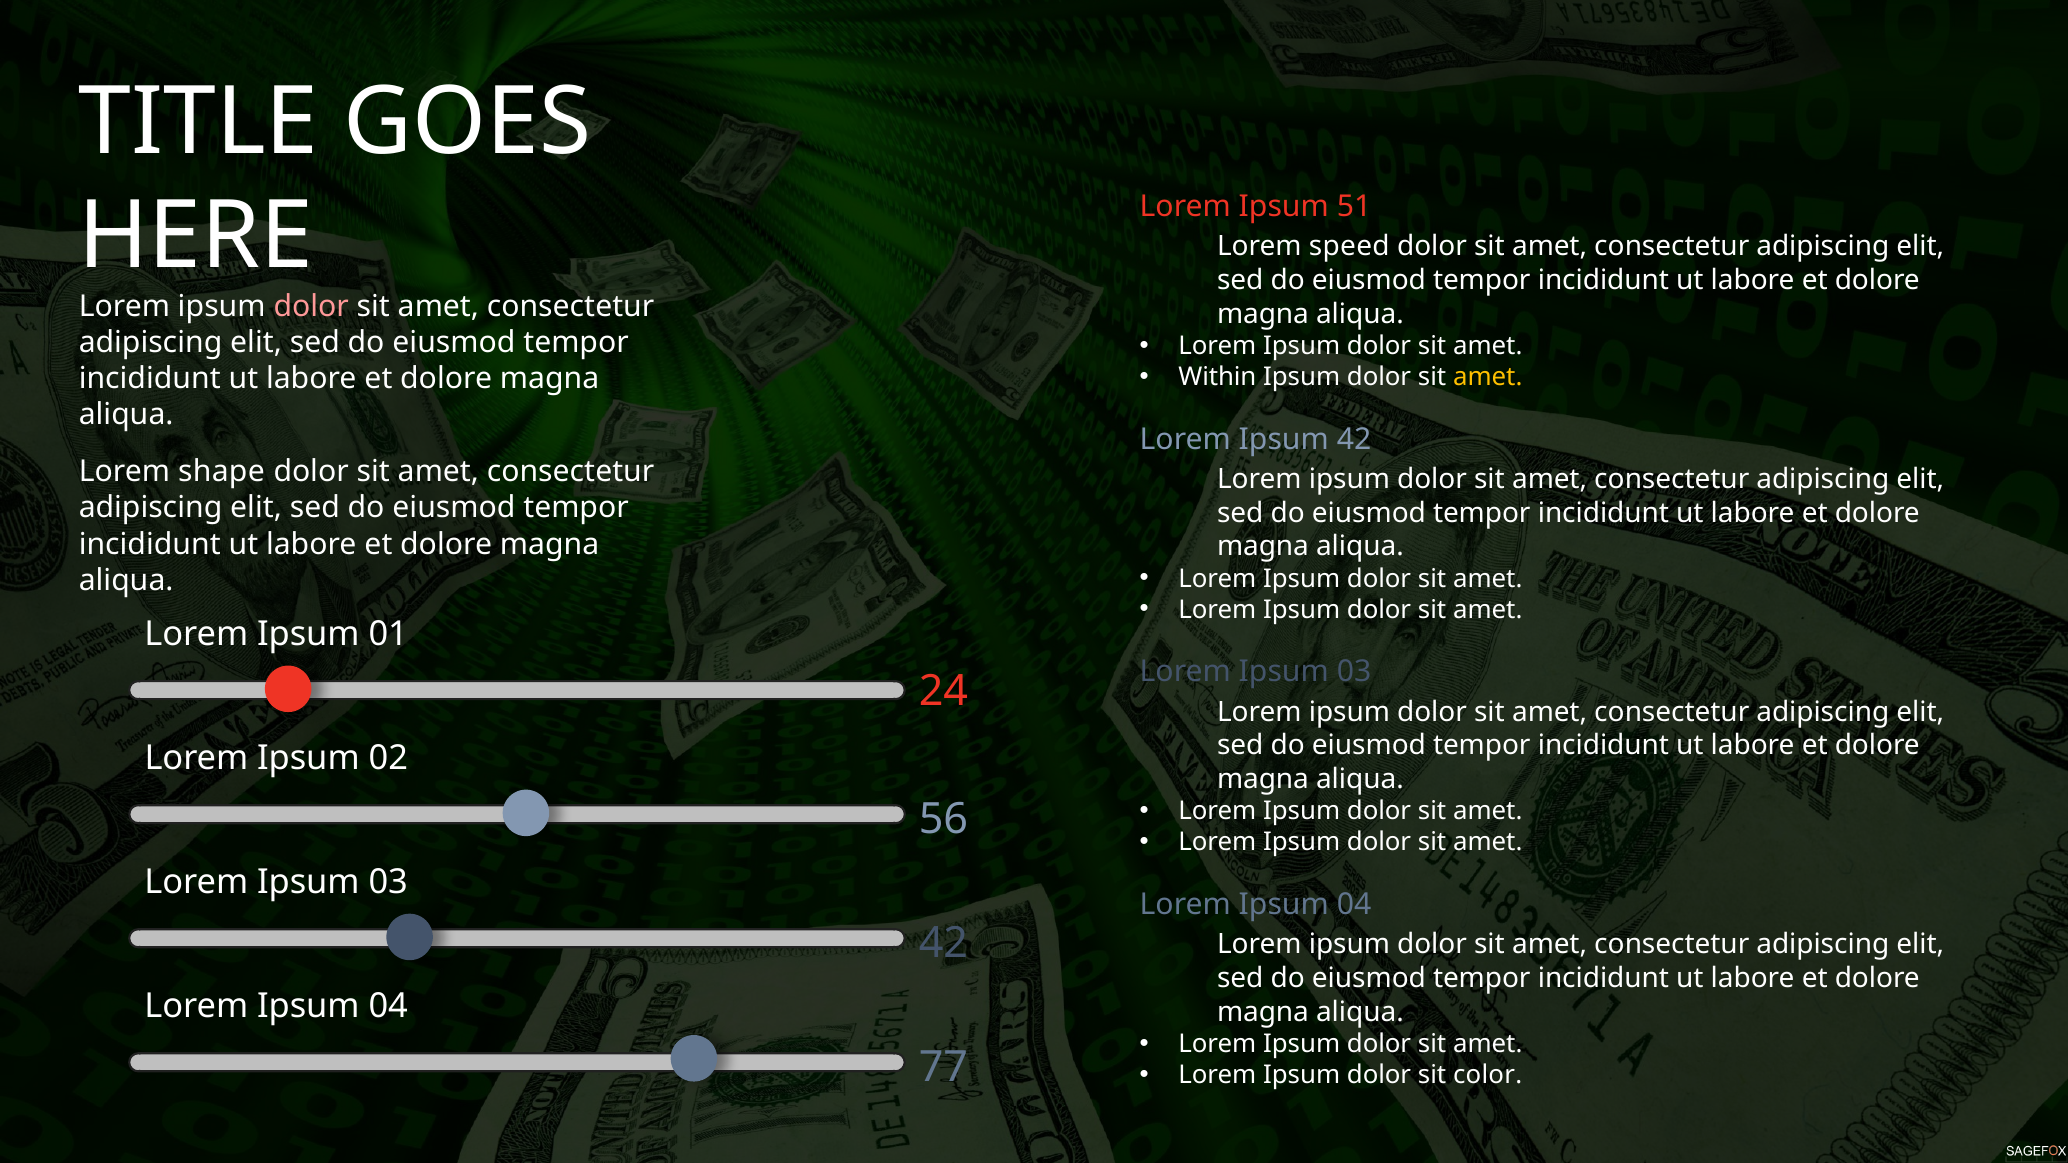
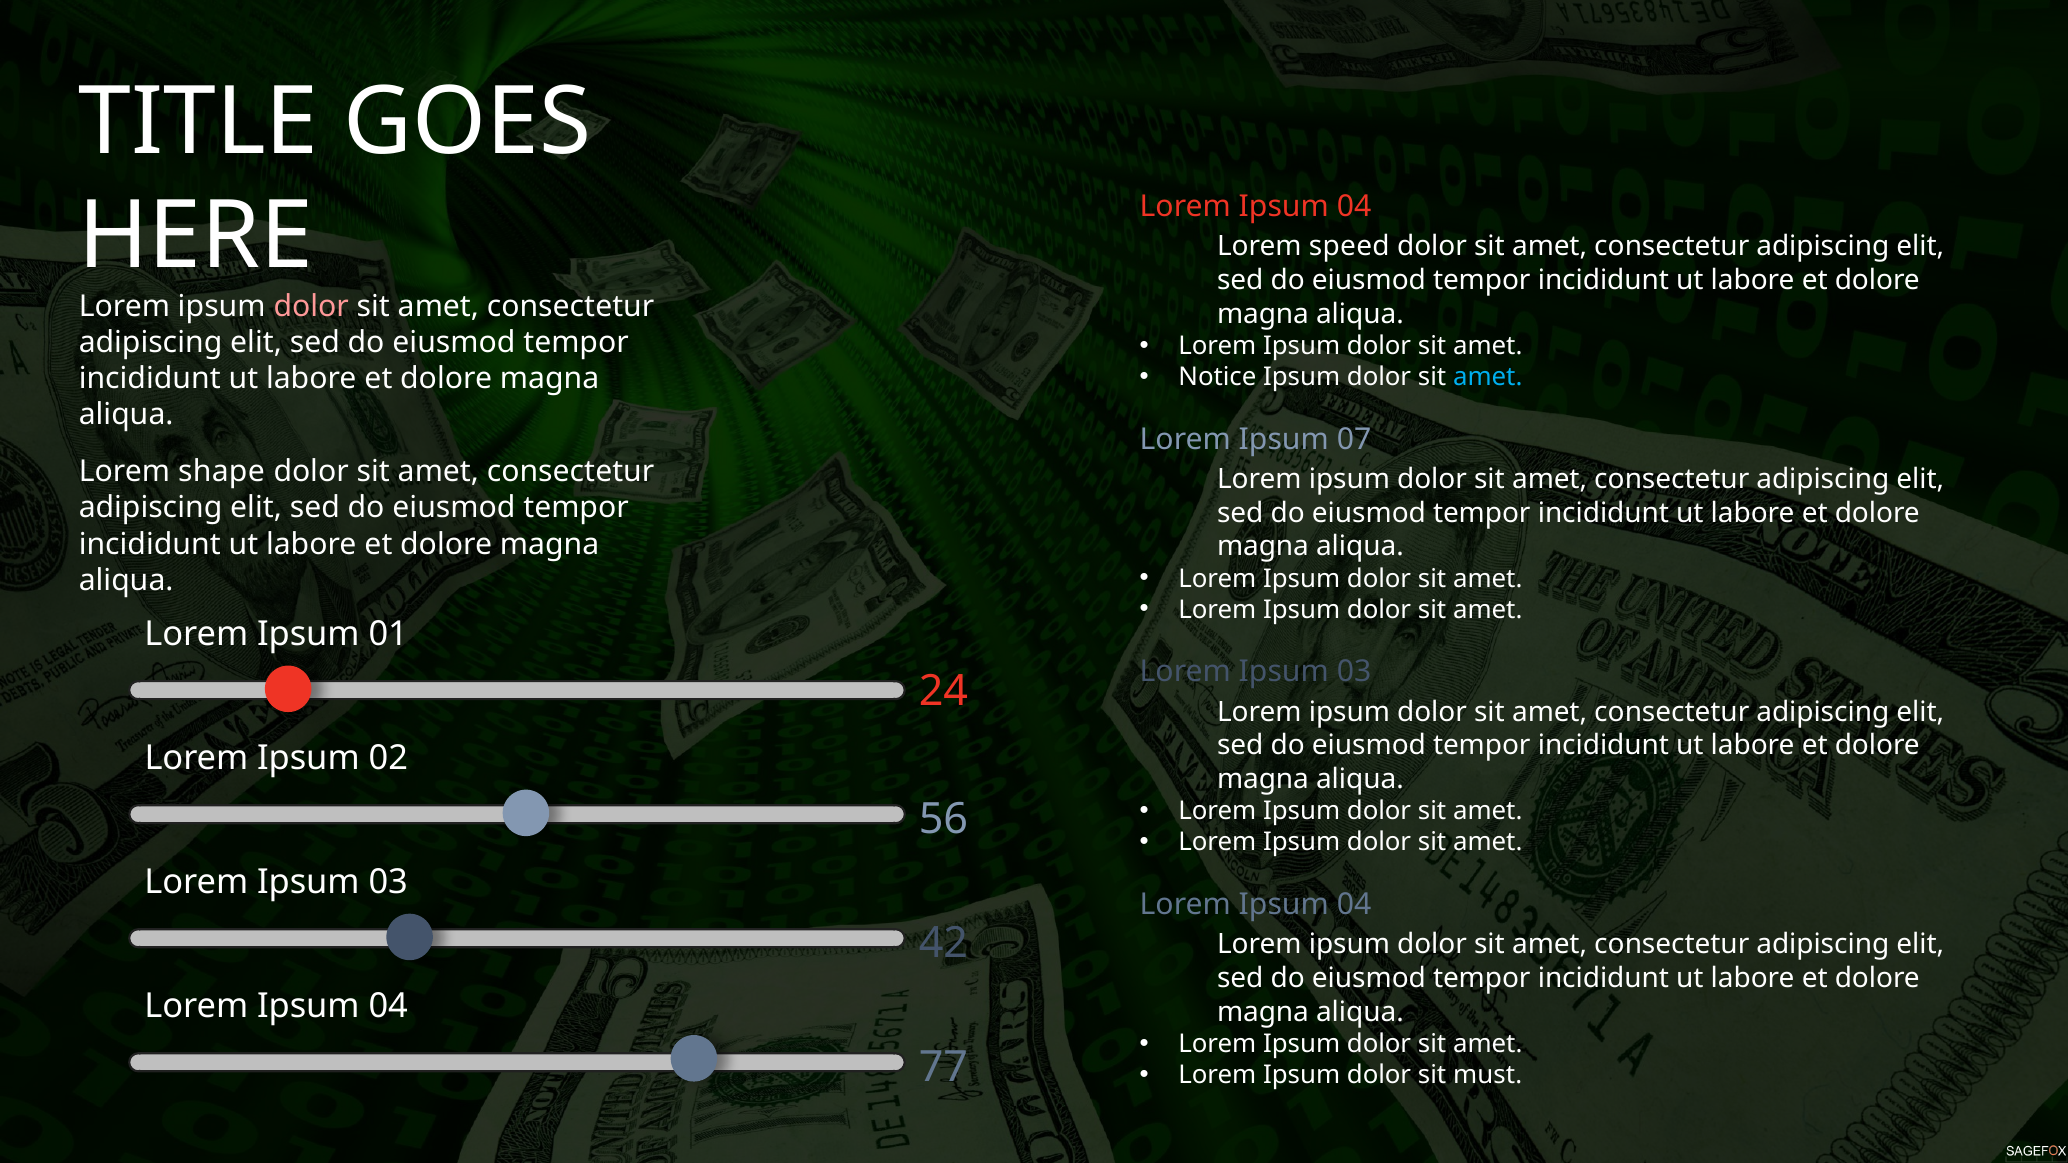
51 at (1354, 207): 51 -> 04
Within: Within -> Notice
amet at (1488, 377) colour: yellow -> light blue
Ipsum 42: 42 -> 07
color: color -> must
